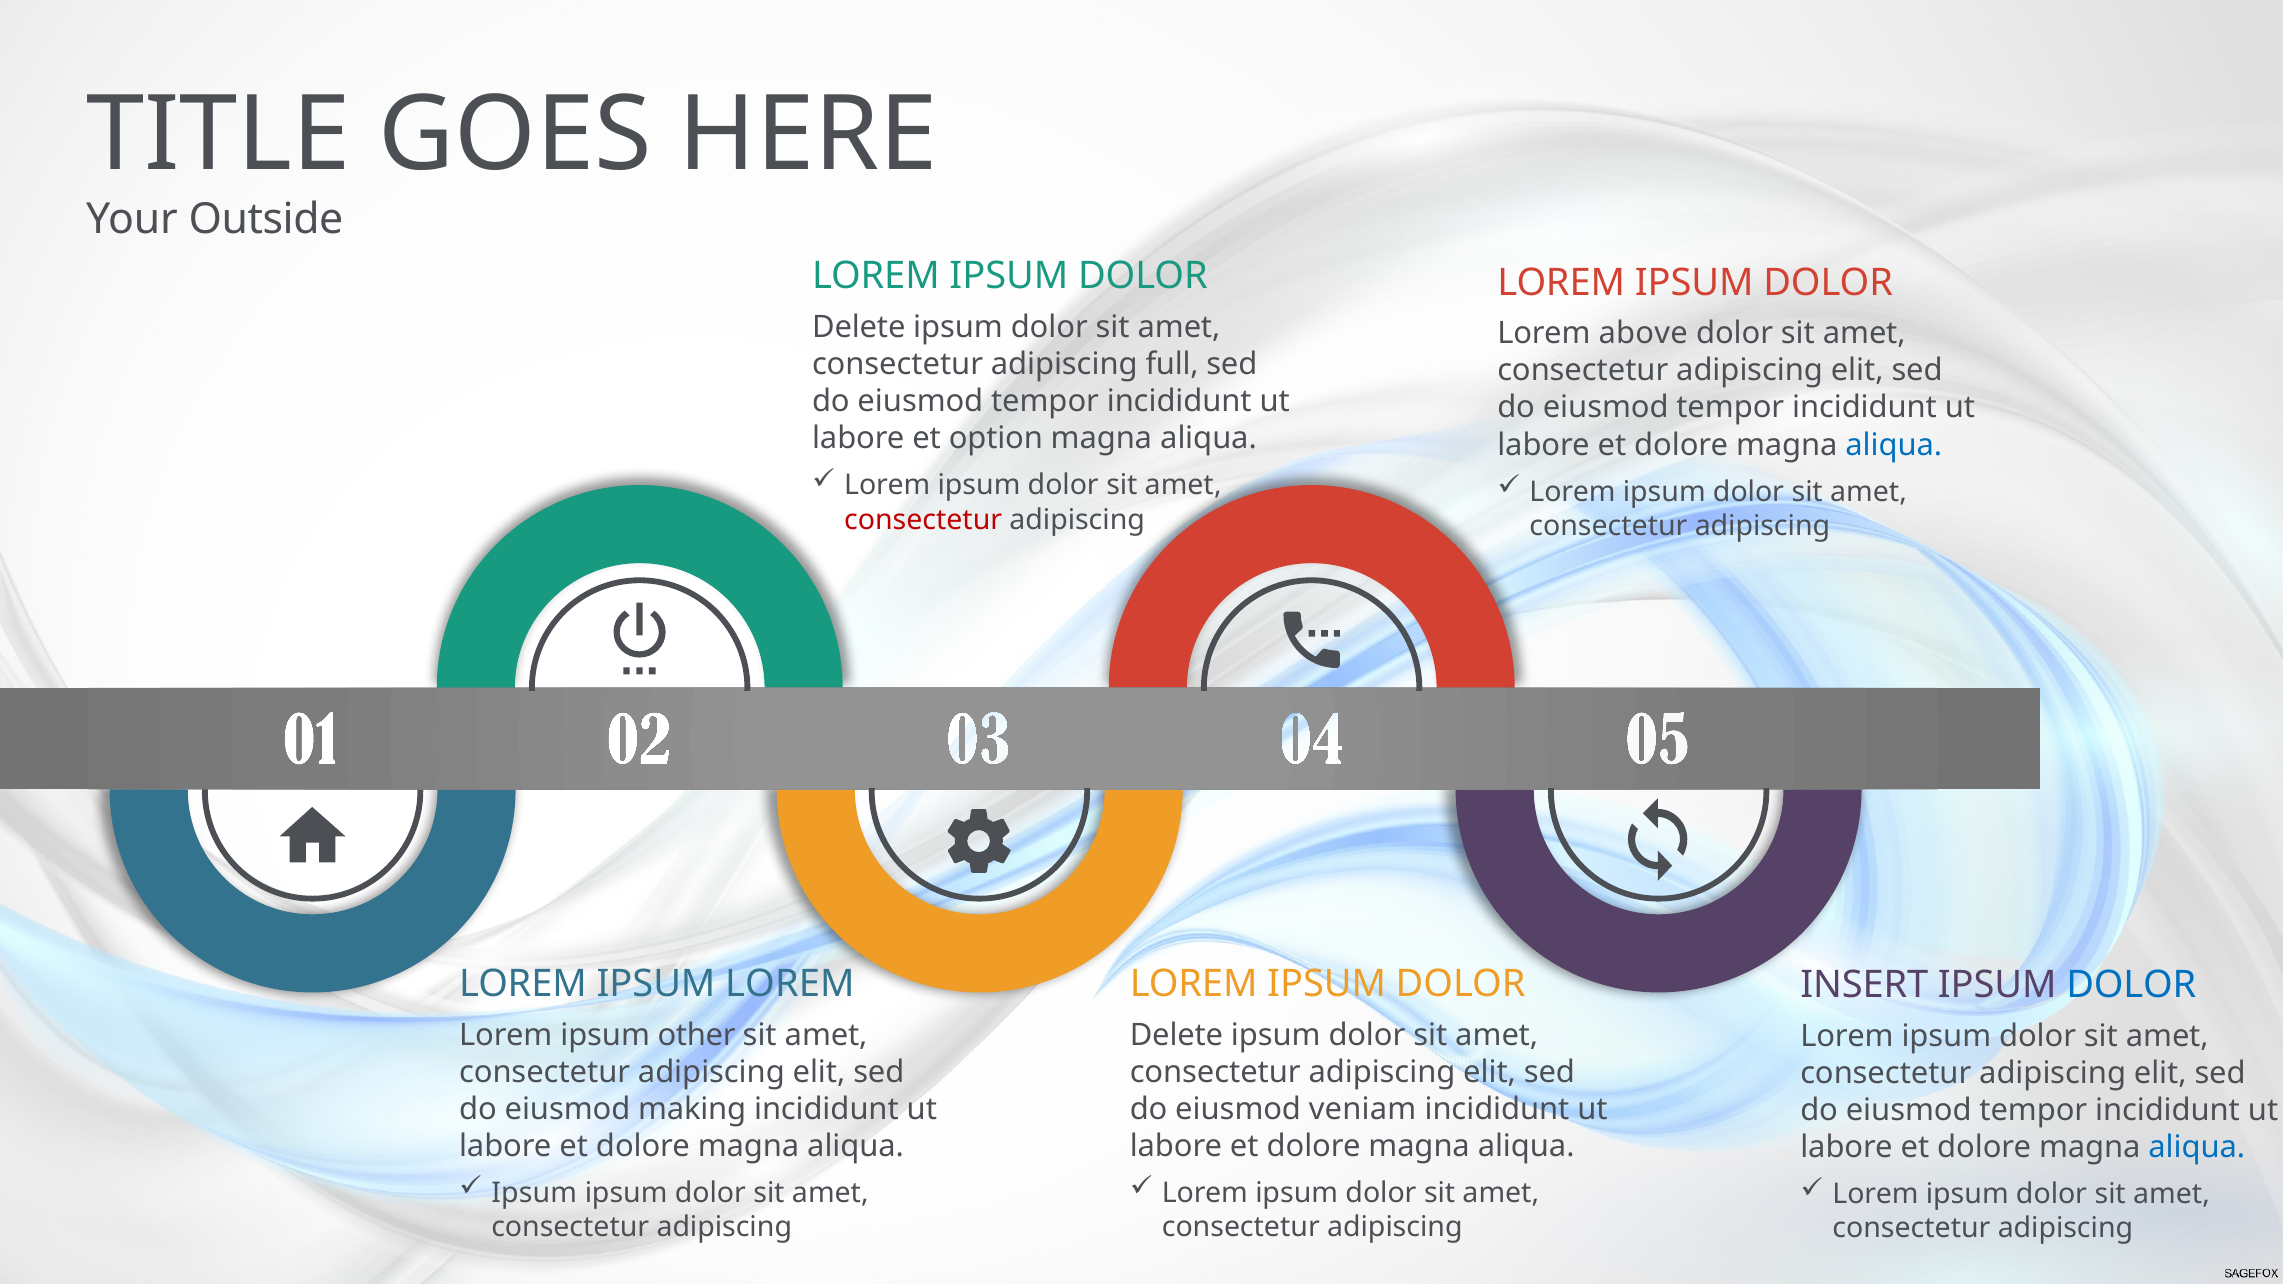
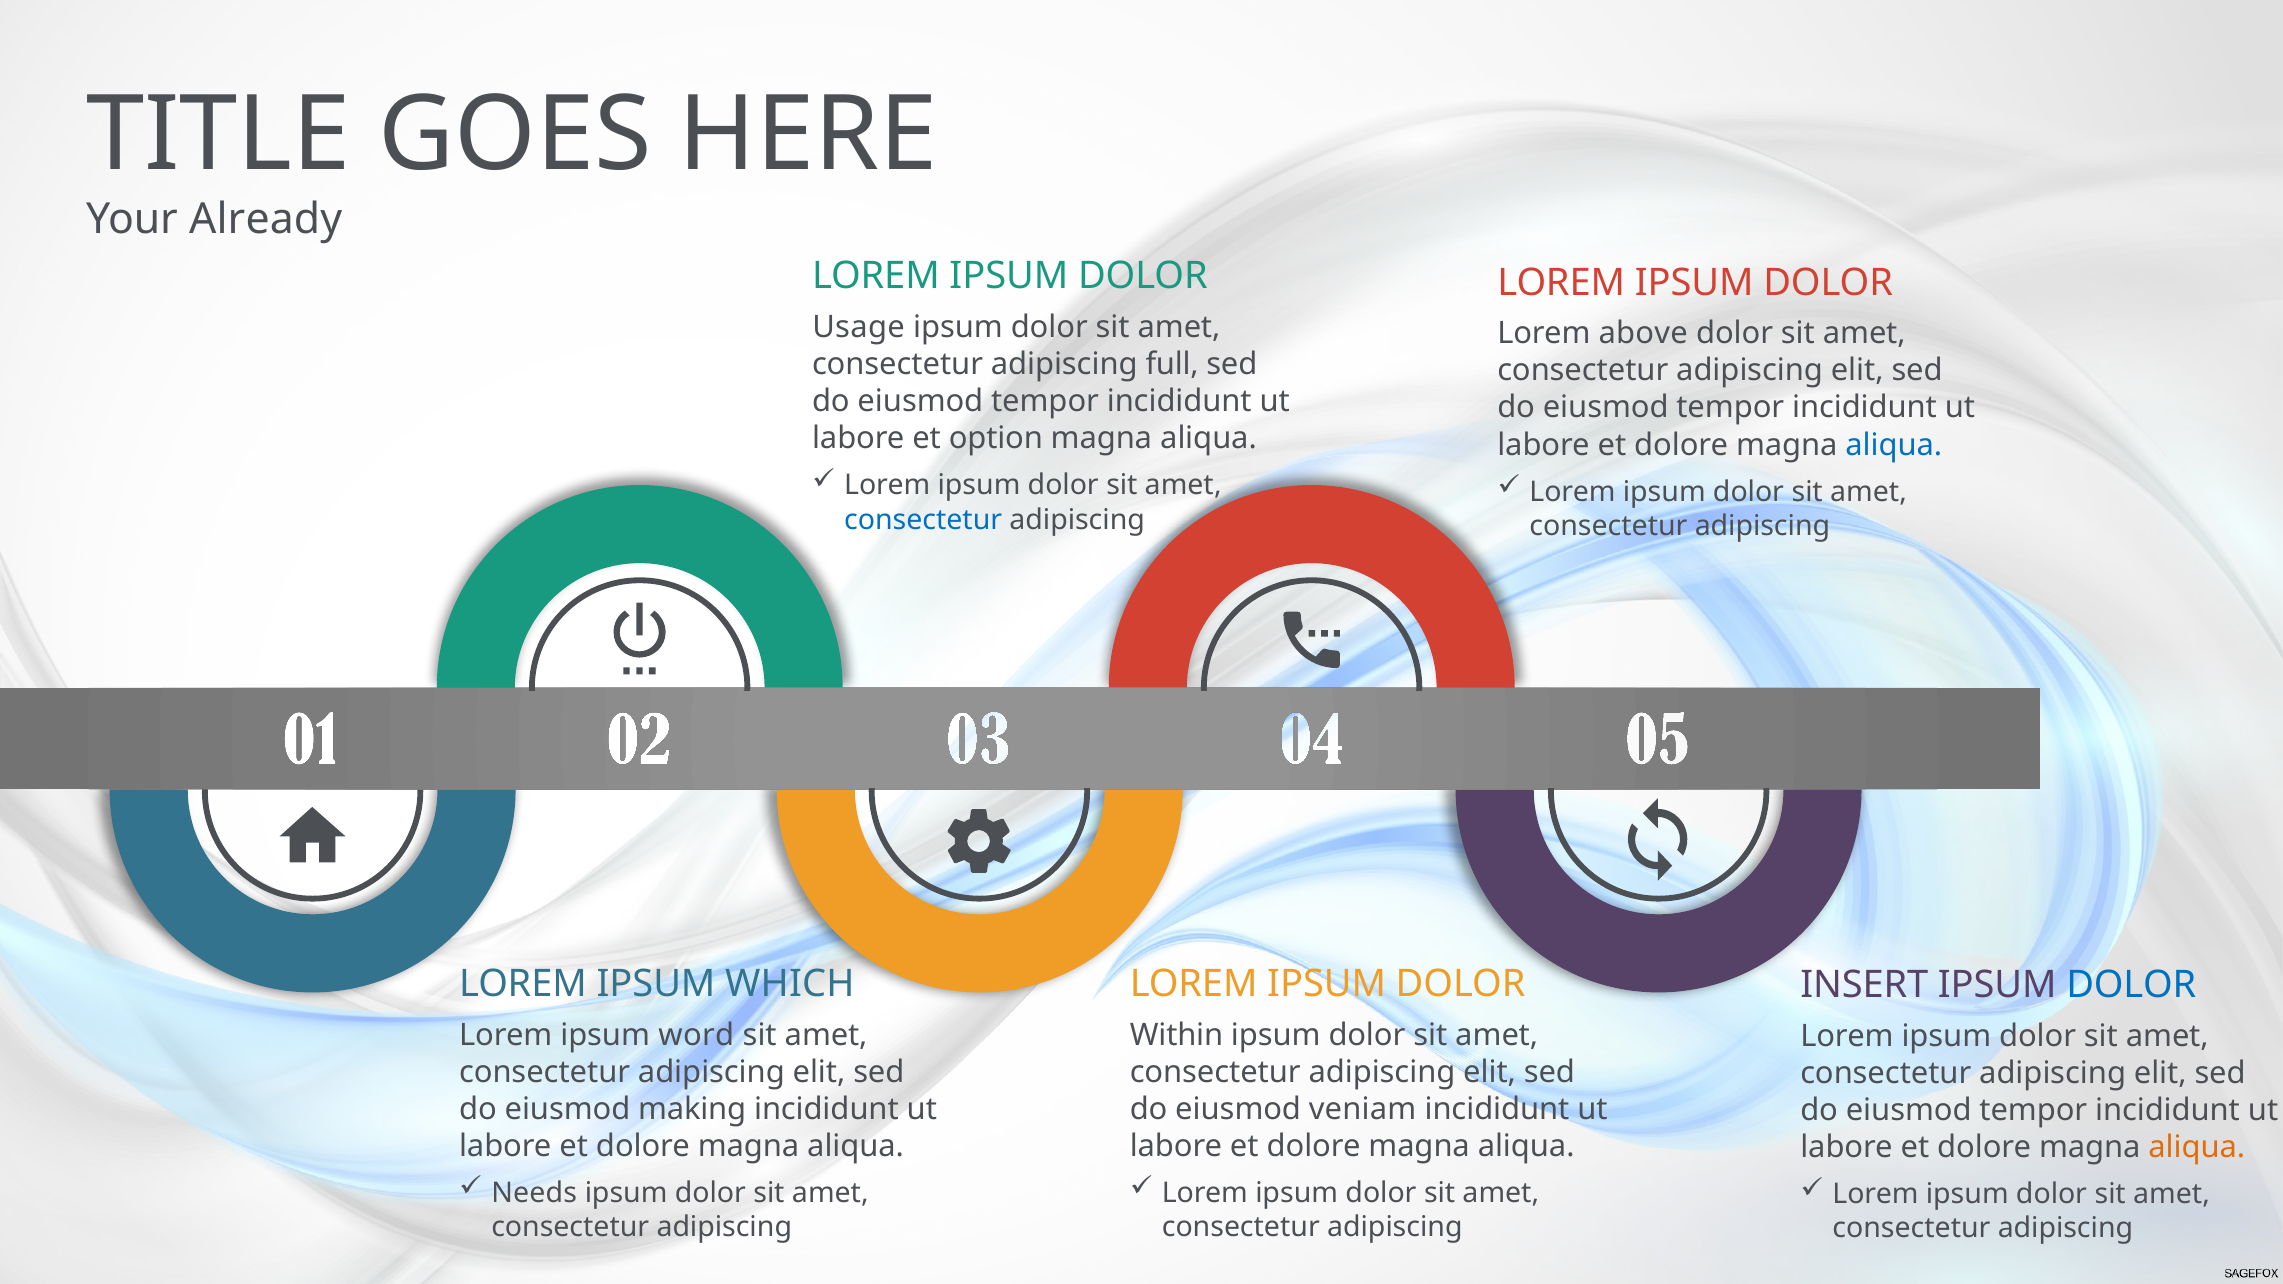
Outside: Outside -> Already
Delete at (859, 327): Delete -> Usage
consectetur at (923, 520) colour: red -> blue
IPSUM LOREM: LOREM -> WHICH
other: other -> word
Delete at (1176, 1035): Delete -> Within
aliqua at (2197, 1148) colour: blue -> orange
Ipsum at (534, 1193): Ipsum -> Needs
